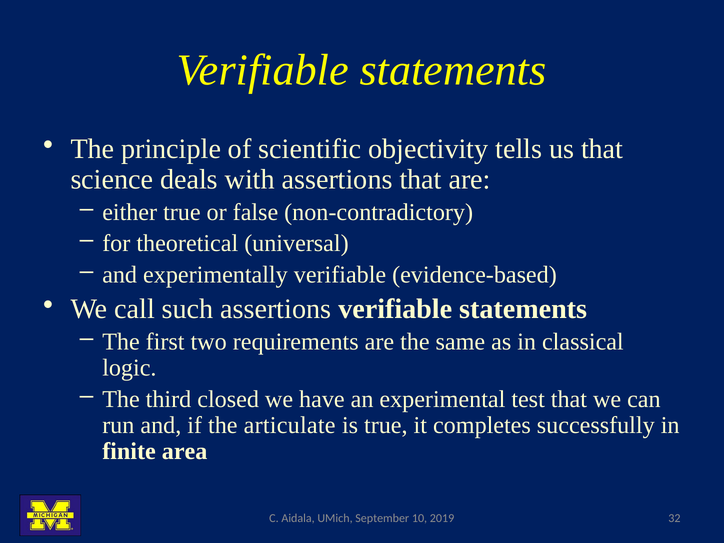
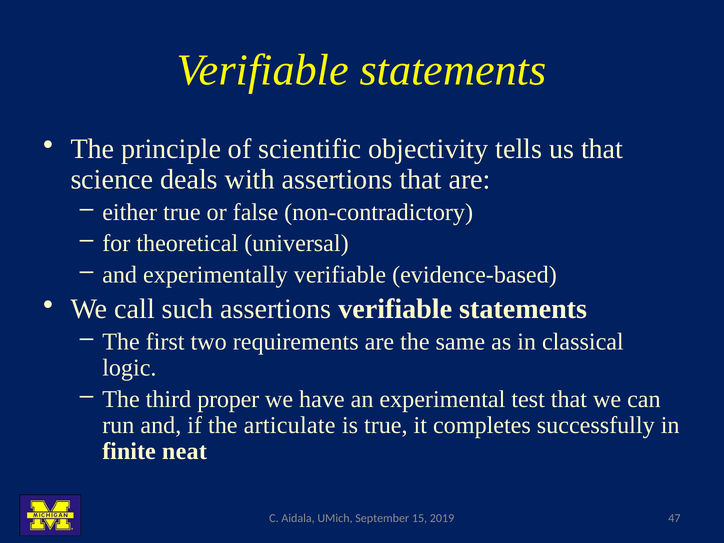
closed: closed -> proper
area: area -> neat
10: 10 -> 15
32: 32 -> 47
